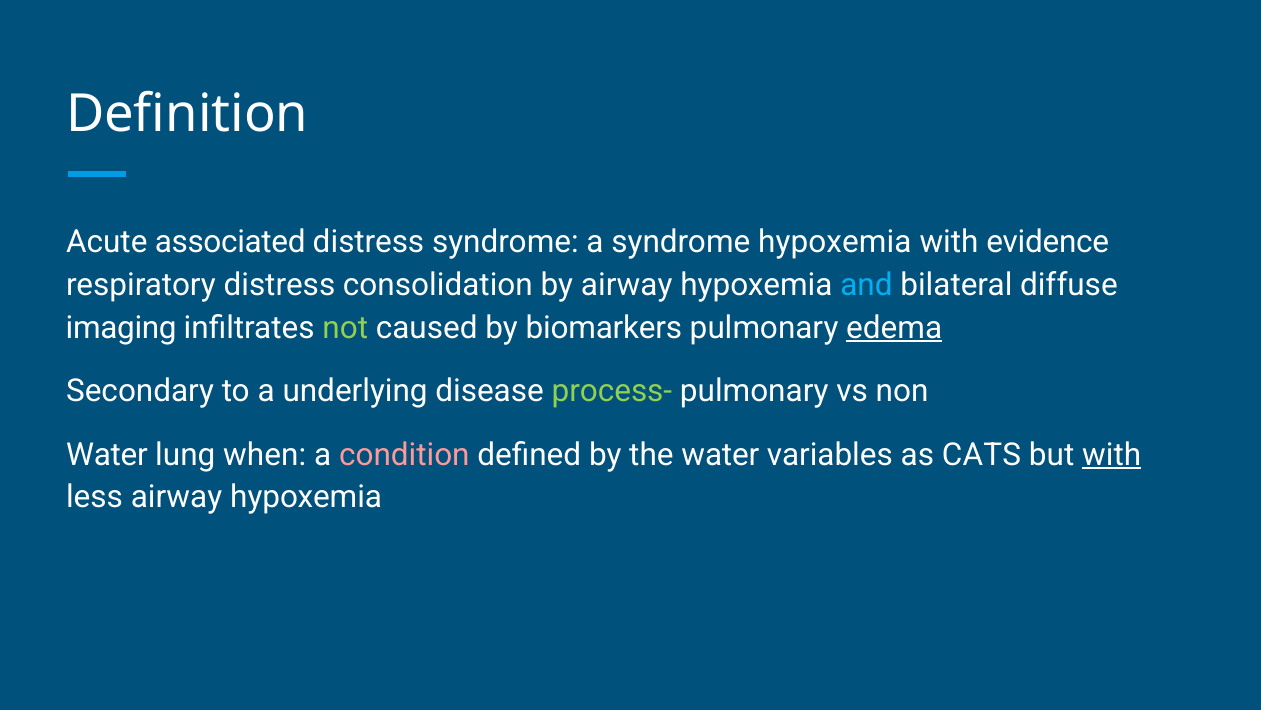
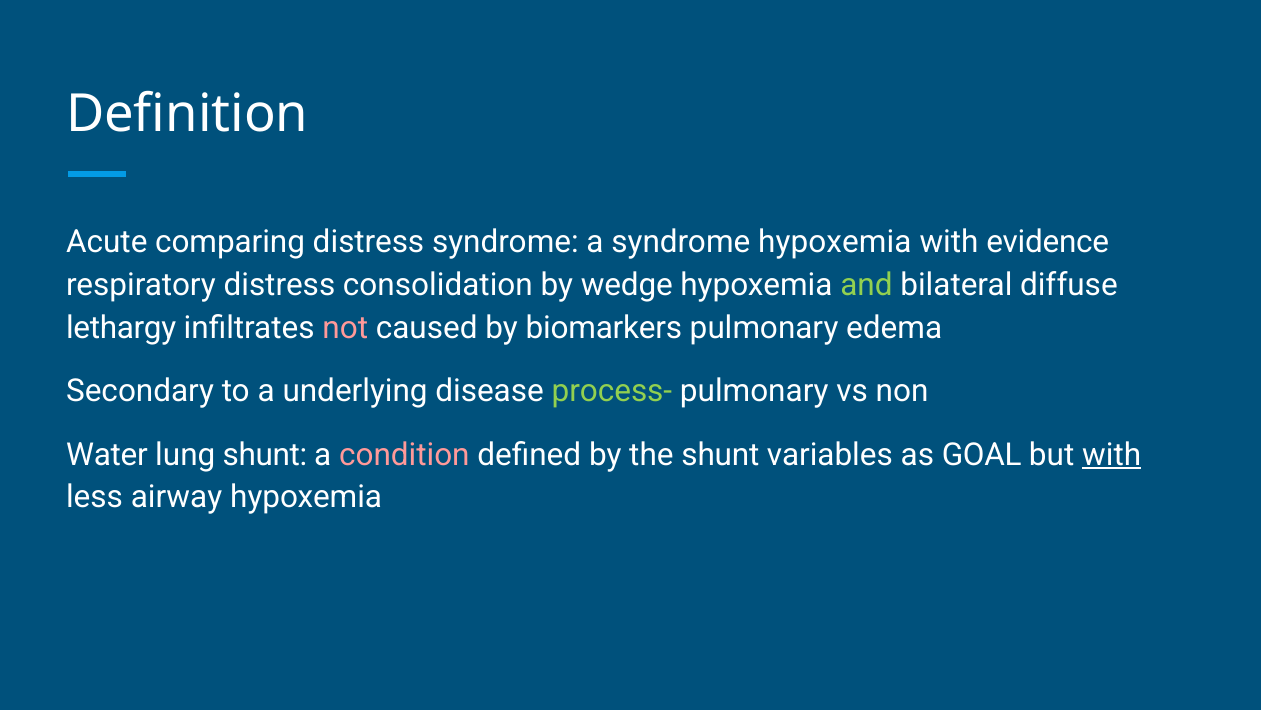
associated: associated -> comparing
by airway: airway -> wedge
and colour: light blue -> light green
imaging: imaging -> lethargy
not colour: light green -> pink
edema underline: present -> none
lung when: when -> shunt
the water: water -> shunt
CATS: CATS -> GOAL
